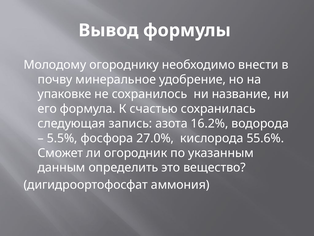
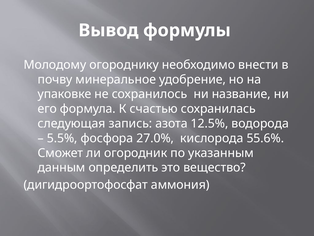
16.2%: 16.2% -> 12.5%
